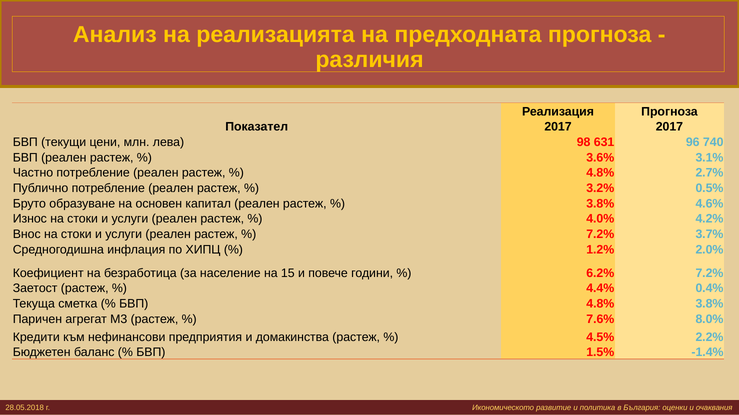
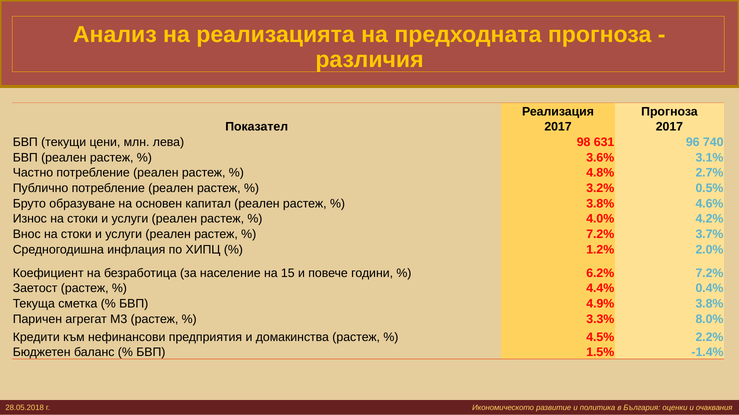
БВП 4.8%: 4.8% -> 4.9%
7.6%: 7.6% -> 3.3%
